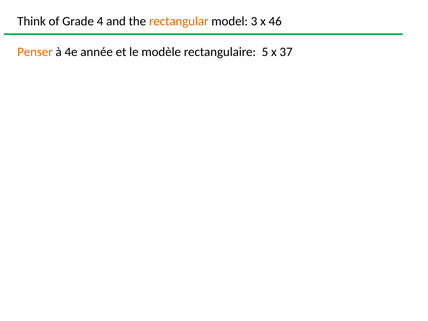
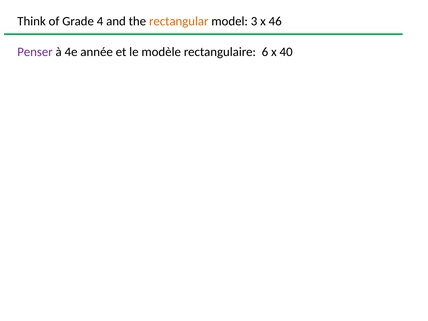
Penser colour: orange -> purple
5: 5 -> 6
37: 37 -> 40
